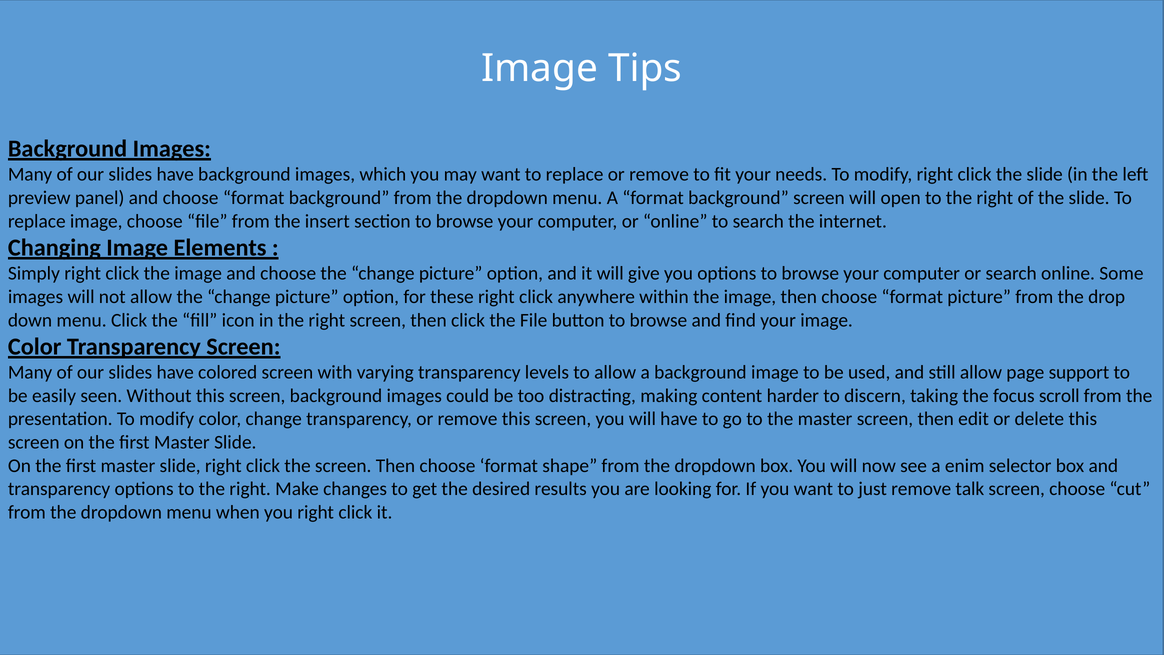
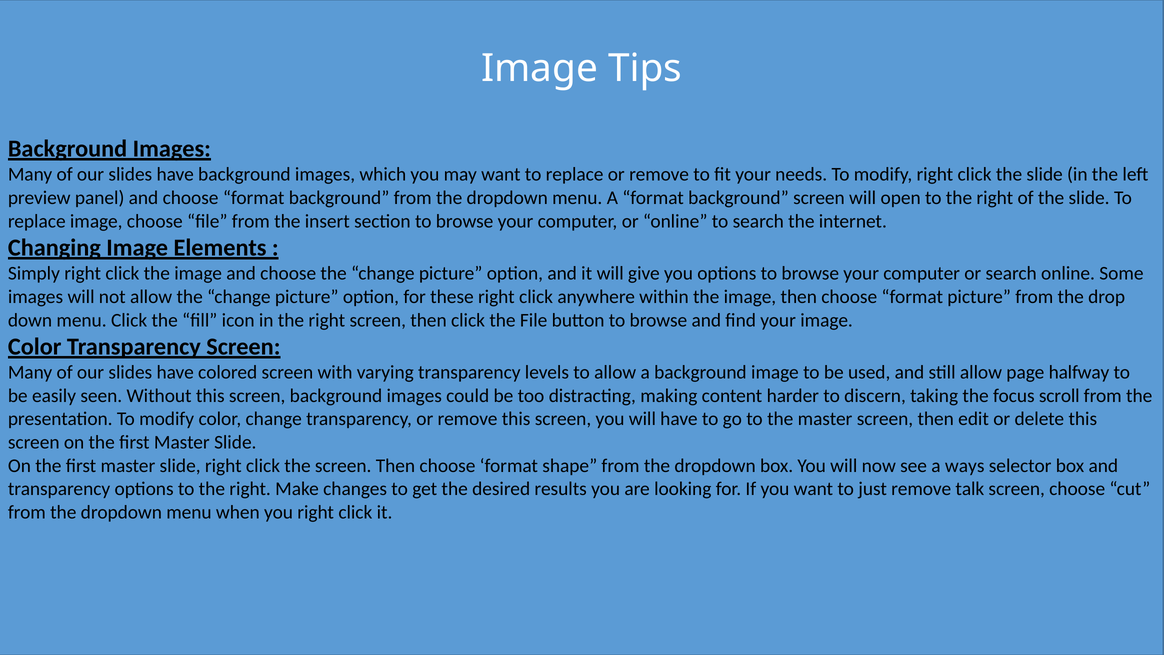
support: support -> halfway
enim: enim -> ways
